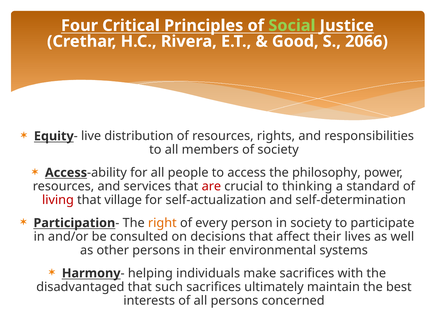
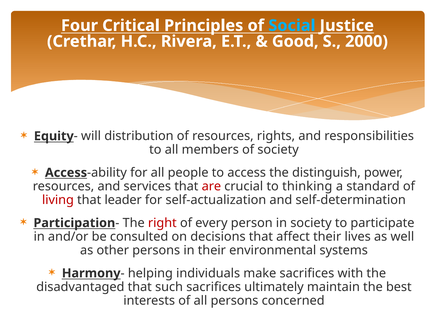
Social colour: light green -> light blue
2066: 2066 -> 2000
live: live -> will
philosophy: philosophy -> distinguish
village: village -> leader
right colour: orange -> red
